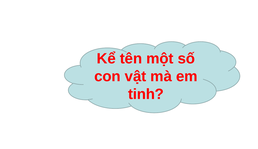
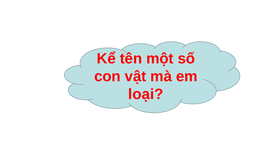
tinh: tinh -> loại
